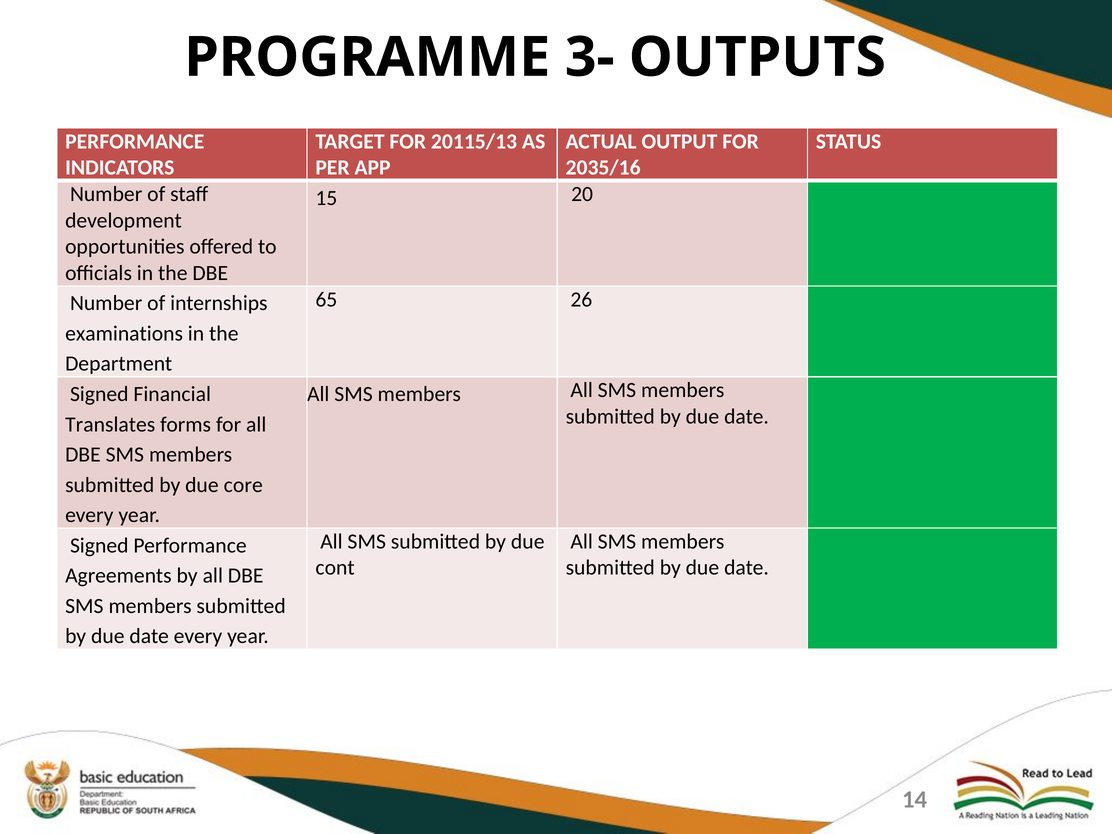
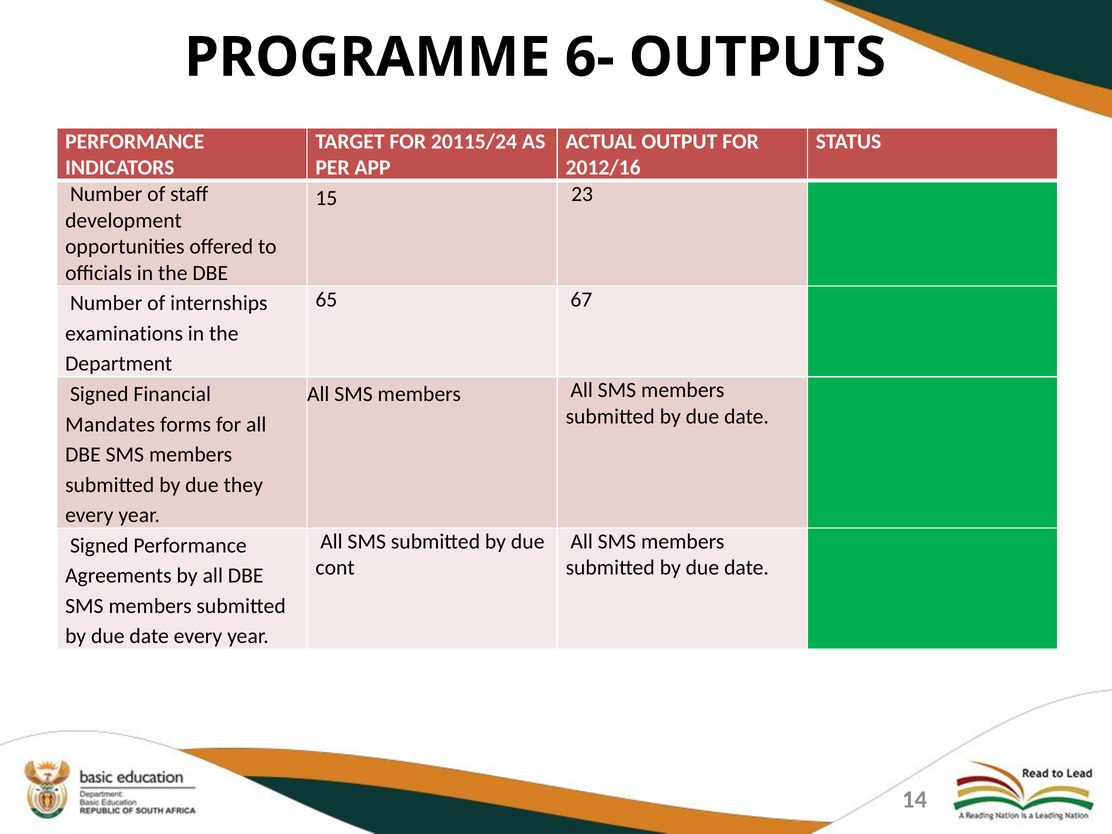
3-: 3- -> 6-
20115/13: 20115/13 -> 20115/24
2035/16: 2035/16 -> 2012/16
20: 20 -> 23
26: 26 -> 67
Translates: Translates -> Mandates
core: core -> they
